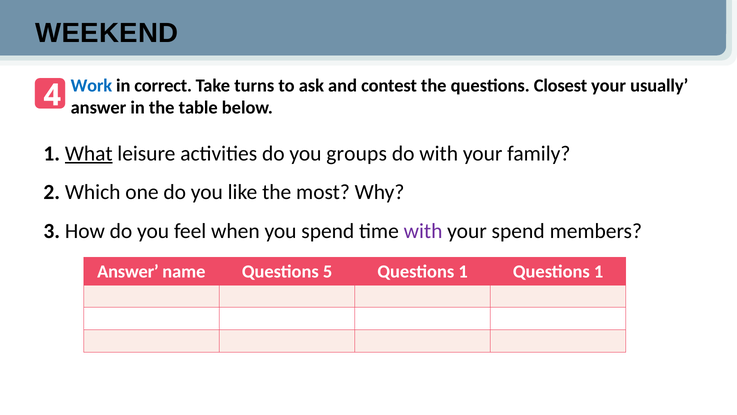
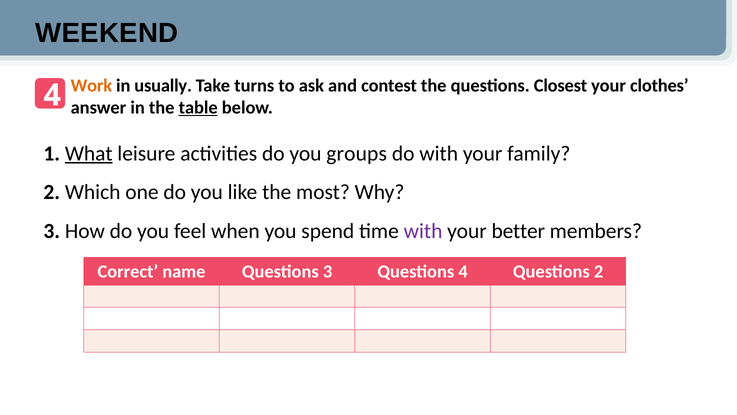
Work colour: blue -> orange
correct: correct -> usually
usually: usually -> clothes
table underline: none -> present
your spend: spend -> better
Answer at (128, 271): Answer -> Correct
Questions 5: 5 -> 3
1 at (463, 271): 1 -> 4
1 at (599, 271): 1 -> 2
